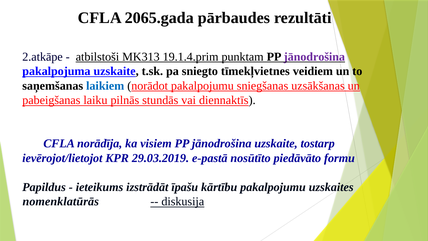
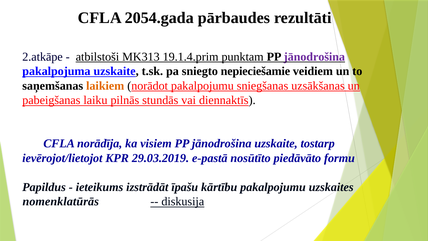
2065.gada: 2065.gada -> 2054.gada
tīmekļvietnes: tīmekļvietnes -> nepieciešamie
laikiem colour: blue -> orange
